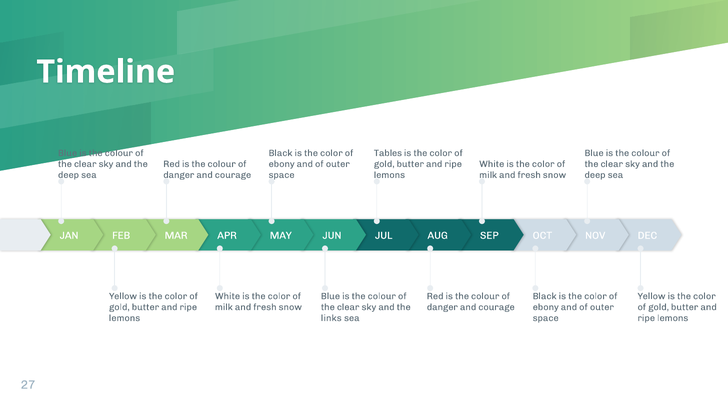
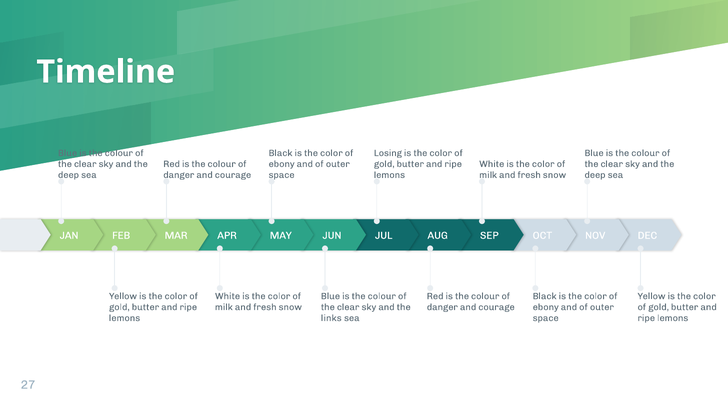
Tables: Tables -> Losing
